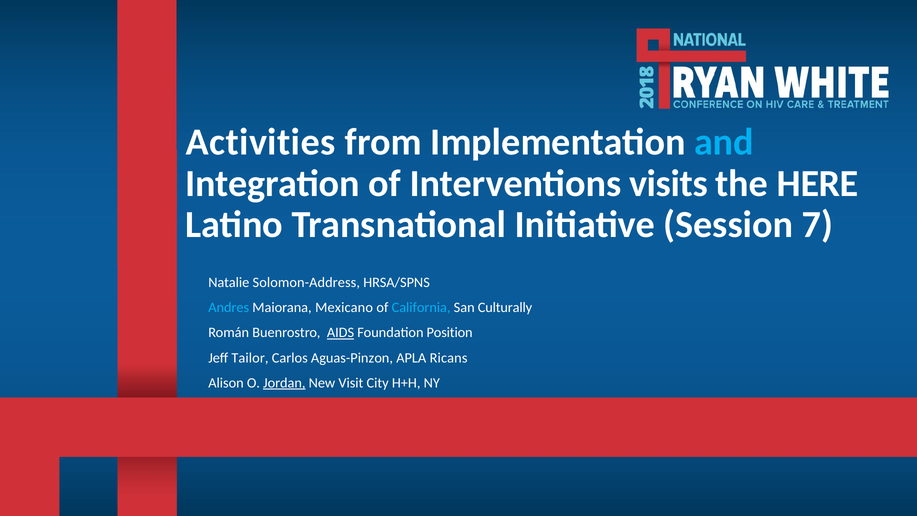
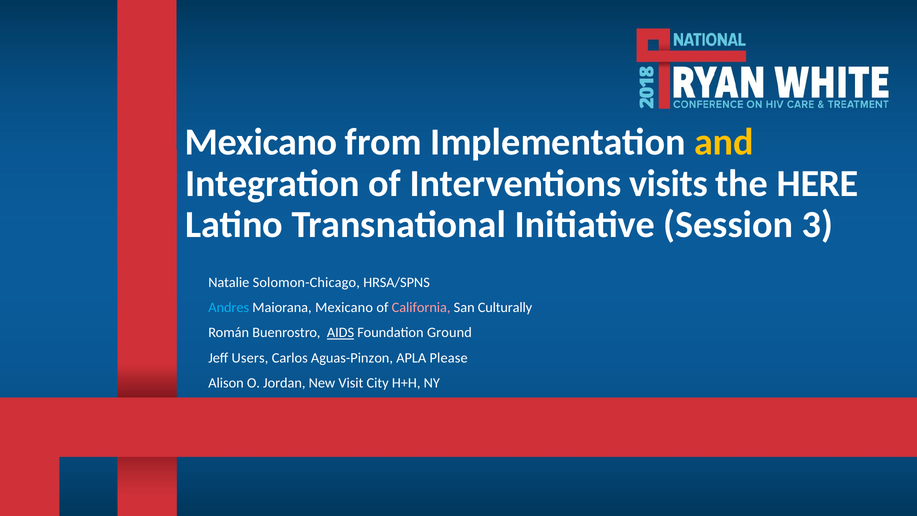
Activities at (261, 142): Activities -> Mexicano
and colour: light blue -> yellow
7: 7 -> 3
Solomon-Address: Solomon-Address -> Solomon-Chicago
California colour: light blue -> pink
Position: Position -> Ground
Tailor: Tailor -> Users
Ricans: Ricans -> Please
Jordan underline: present -> none
